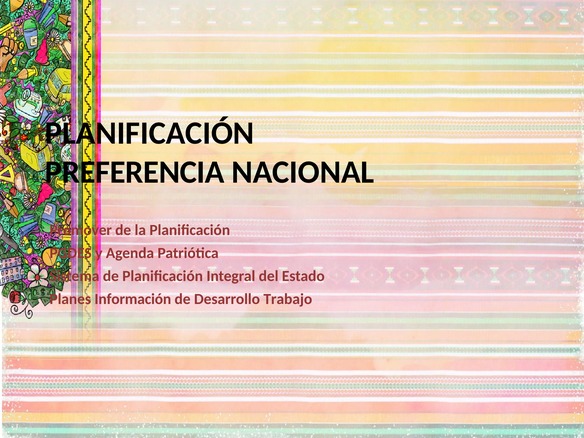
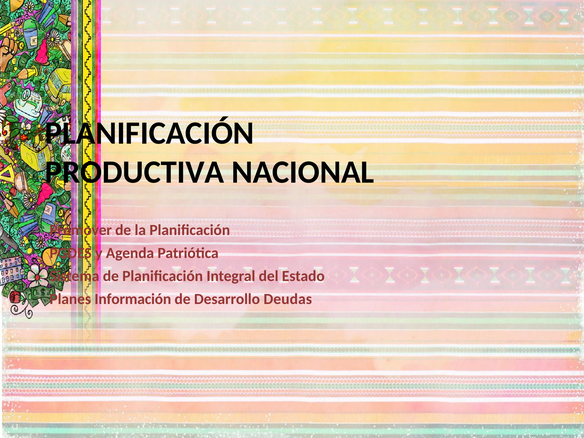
PREFERENCIA: PREFERENCIA -> PRODUCTIVA
Trabajo: Trabajo -> Deudas
